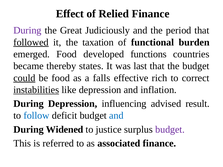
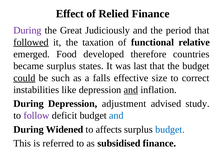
burden: burden -> relative
functions: functions -> therefore
became thereby: thereby -> surplus
be food: food -> such
rich: rich -> size
instabilities underline: present -> none
and at (131, 90) underline: none -> present
influencing: influencing -> adjustment
result: result -> study
follow colour: blue -> purple
justice: justice -> affects
budget at (170, 130) colour: purple -> blue
associated: associated -> subsidised
